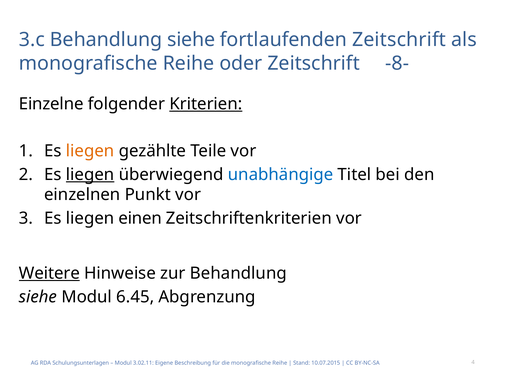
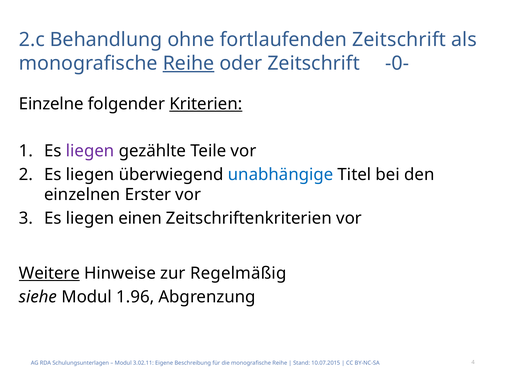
3.c: 3.c -> 2.c
siehe at (191, 40): siehe -> ohne
Reihe at (188, 63) underline: none -> present
-8-: -8- -> -0-
liegen at (90, 151) colour: orange -> purple
liegen at (90, 174) underline: present -> none
Punkt: Punkt -> Erster
zur Behandlung: Behandlung -> Regelmäßig
6.45: 6.45 -> 1.96
